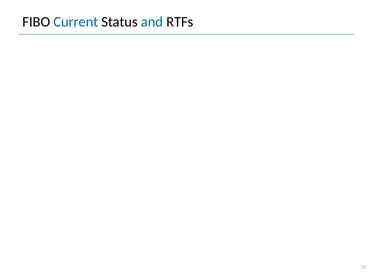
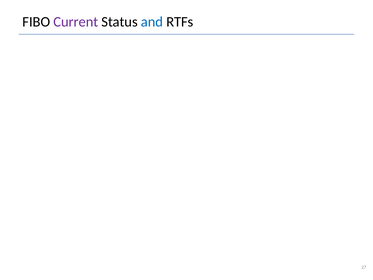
Current colour: blue -> purple
